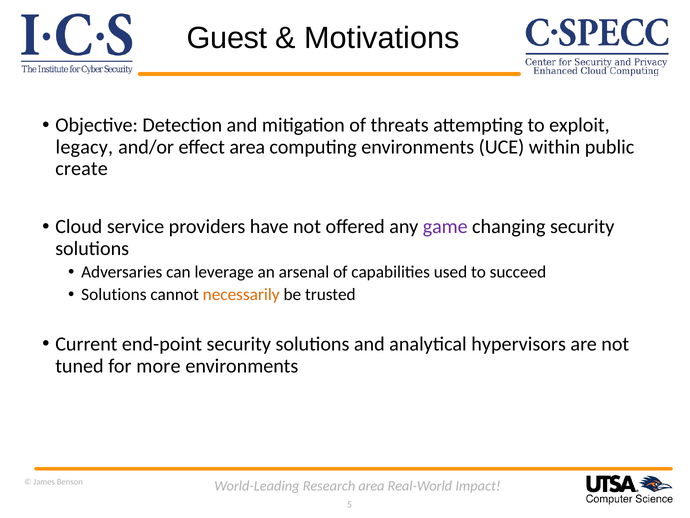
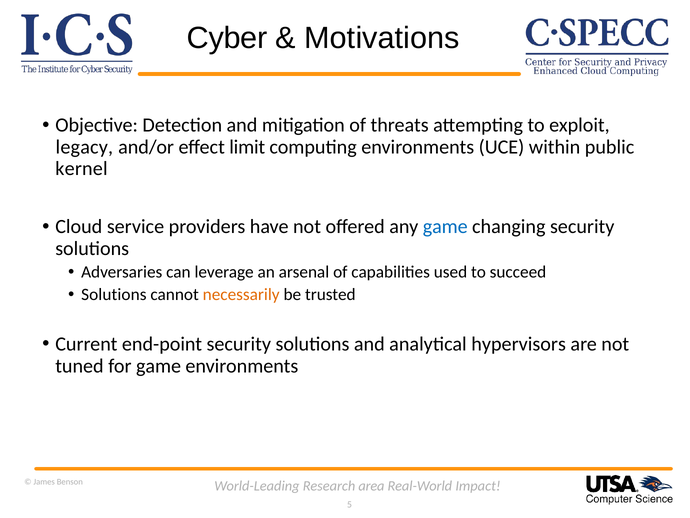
Guest: Guest -> Cyber
effect area: area -> limit
create: create -> kernel
game at (445, 226) colour: purple -> blue
for more: more -> game
